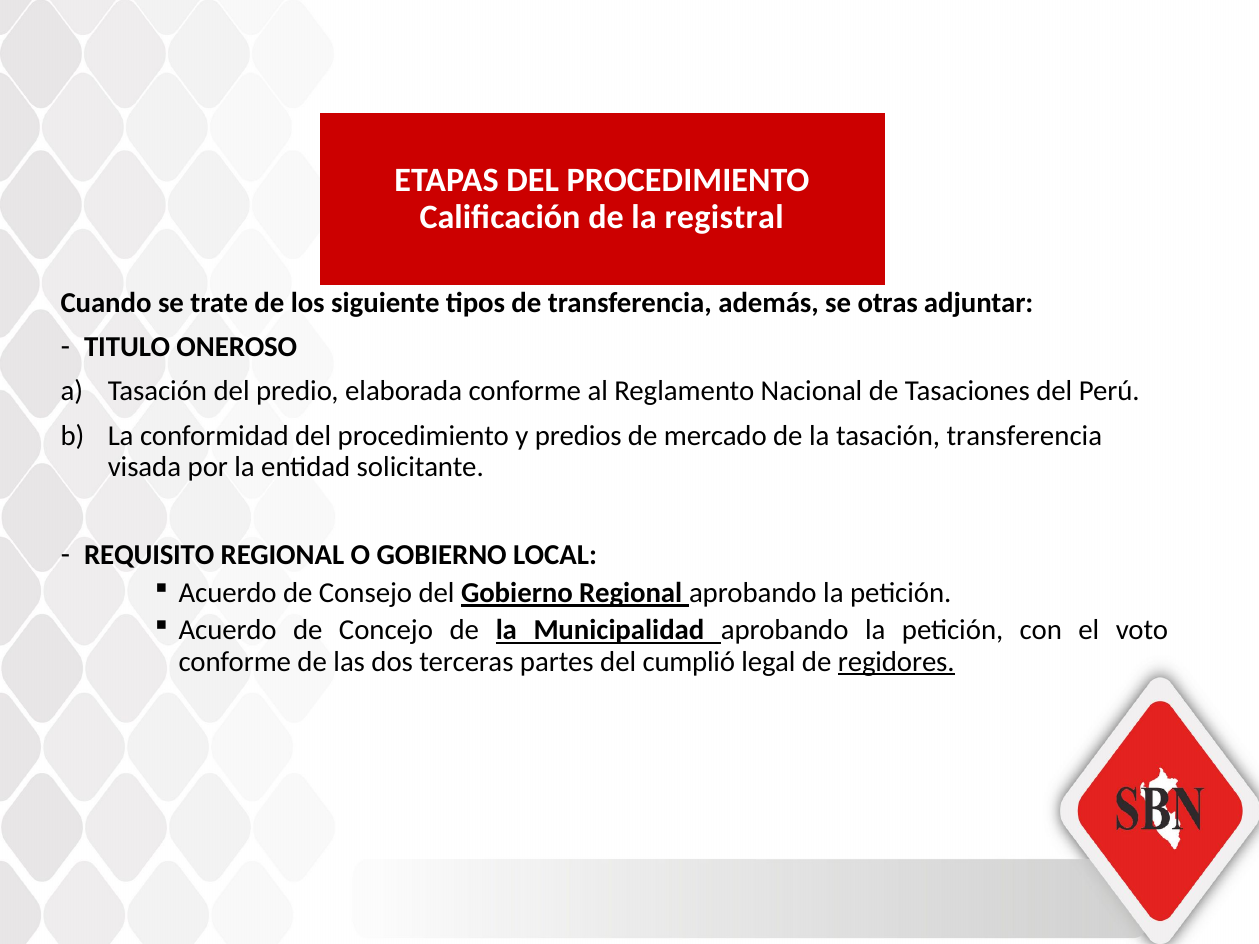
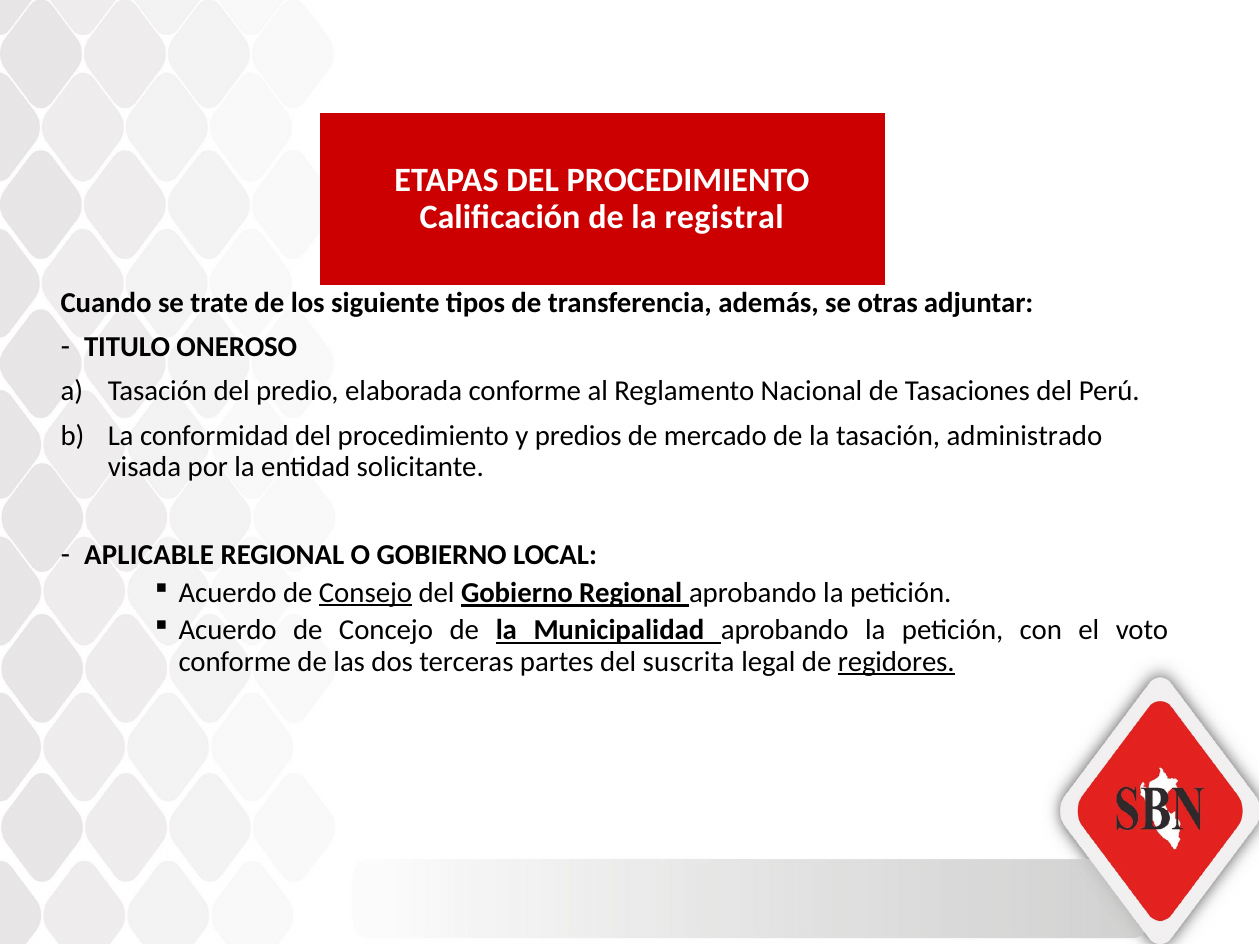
tasación transferencia: transferencia -> administrado
REQUISITO: REQUISITO -> APLICABLE
Consejo underline: none -> present
cumplió: cumplió -> suscrita
